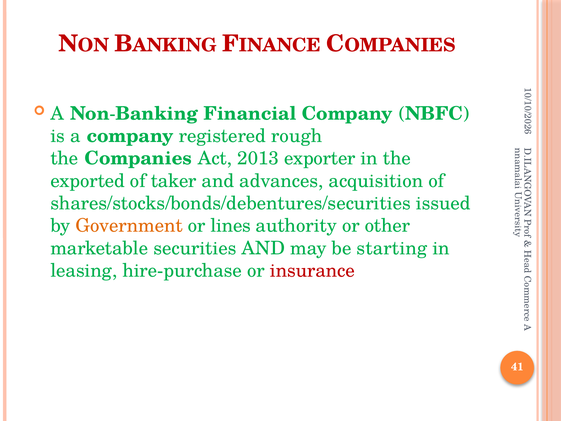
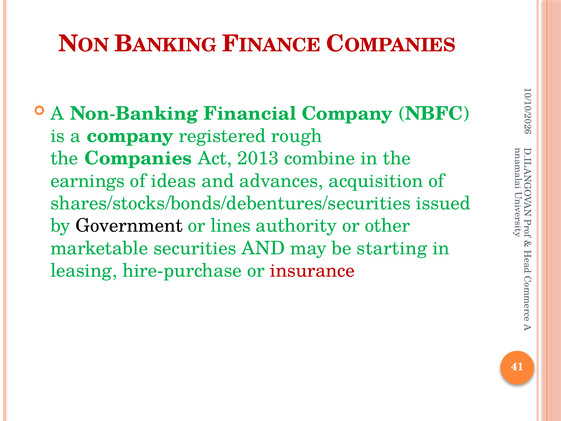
exporter: exporter -> combine
exported: exported -> earnings
taker: taker -> ideas
Government colour: orange -> black
